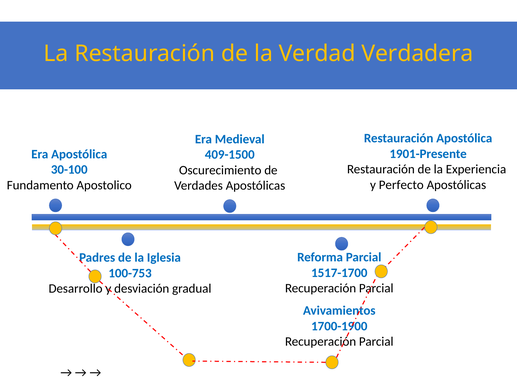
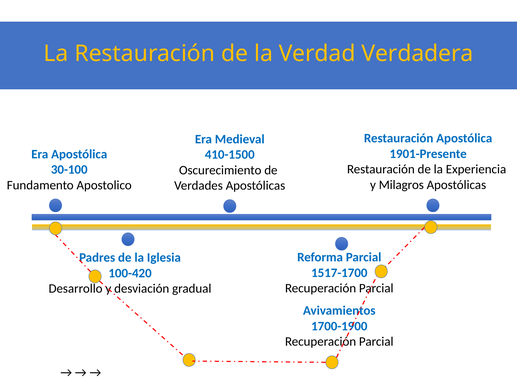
409-1500: 409-1500 -> 410-1500
Perfecto: Perfecto -> Milagros
100-753: 100-753 -> 100-420
